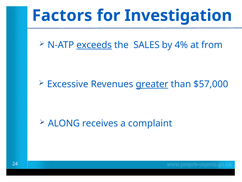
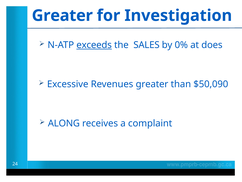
Factors at (62, 16): Factors -> Greater
4%: 4% -> 0%
from: from -> does
greater at (152, 84) underline: present -> none
$57,000: $57,000 -> $50,090
